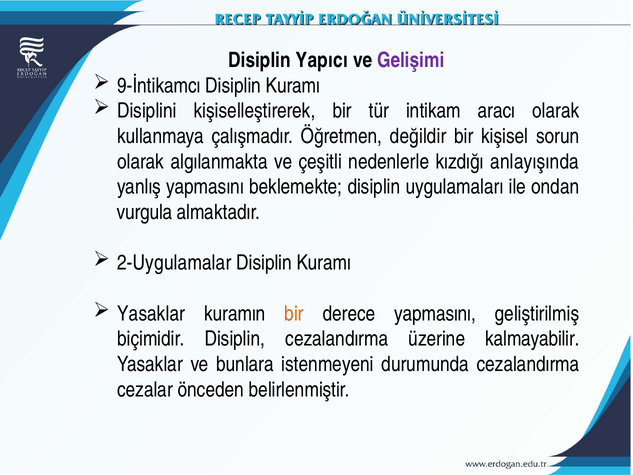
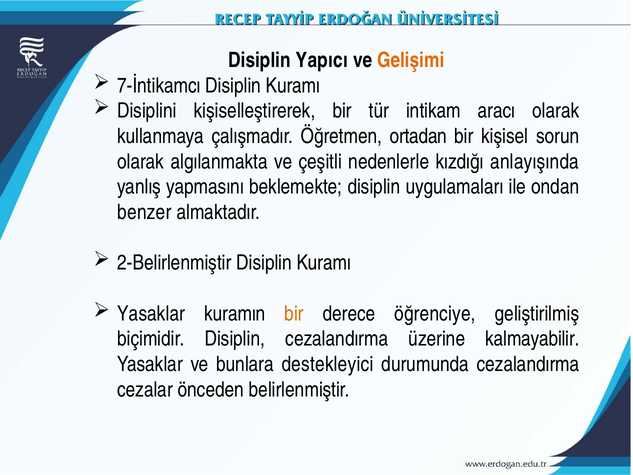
Gelişimi colour: purple -> orange
9-İntikamcı: 9-İntikamcı -> 7-İntikamcı
değildir: değildir -> ortadan
vurgula: vurgula -> benzer
2-Uygulamalar: 2-Uygulamalar -> 2-Belirlenmiştir
derece yapmasını: yapmasını -> öğrenciye
istenmeyeni: istenmeyeni -> destekleyici
